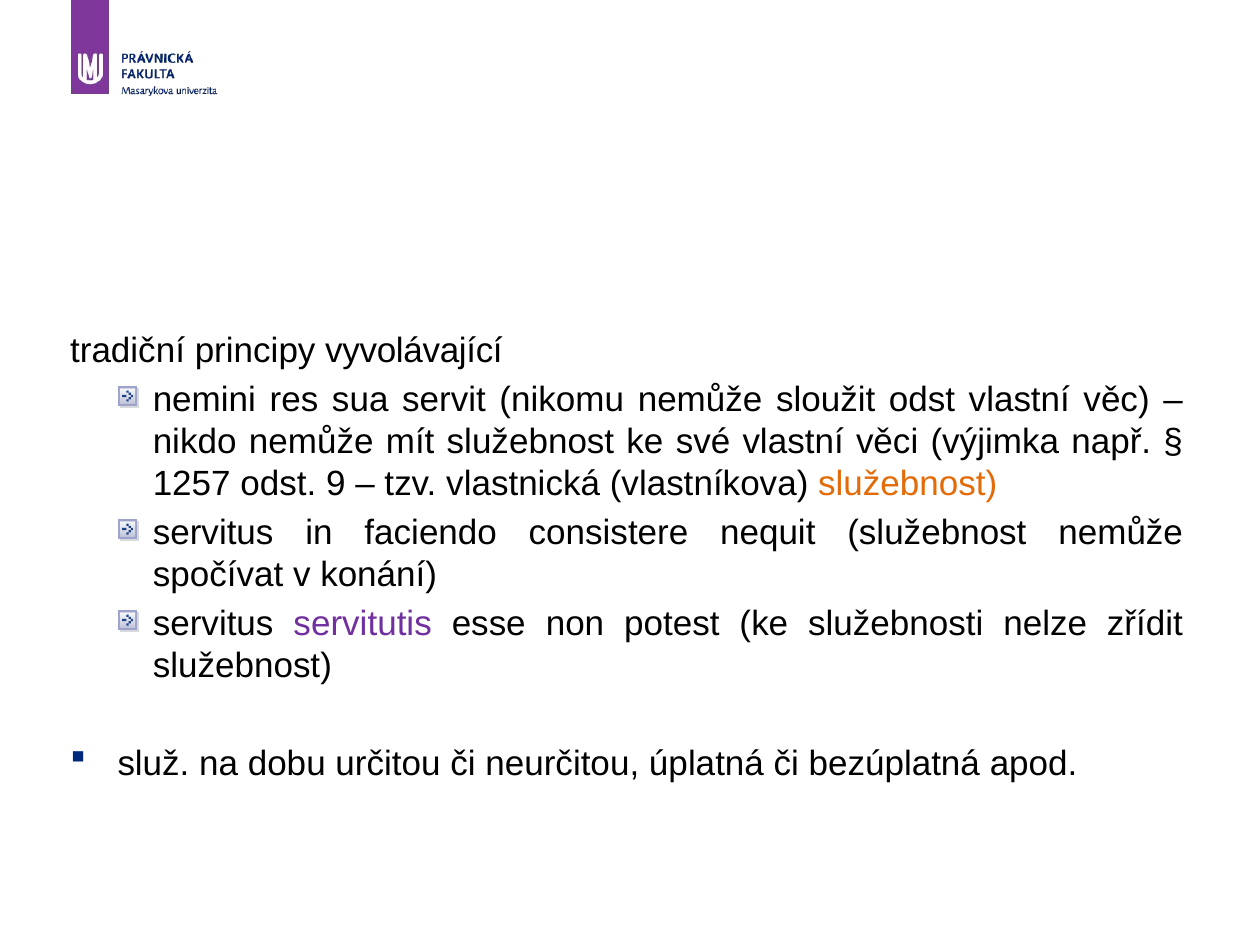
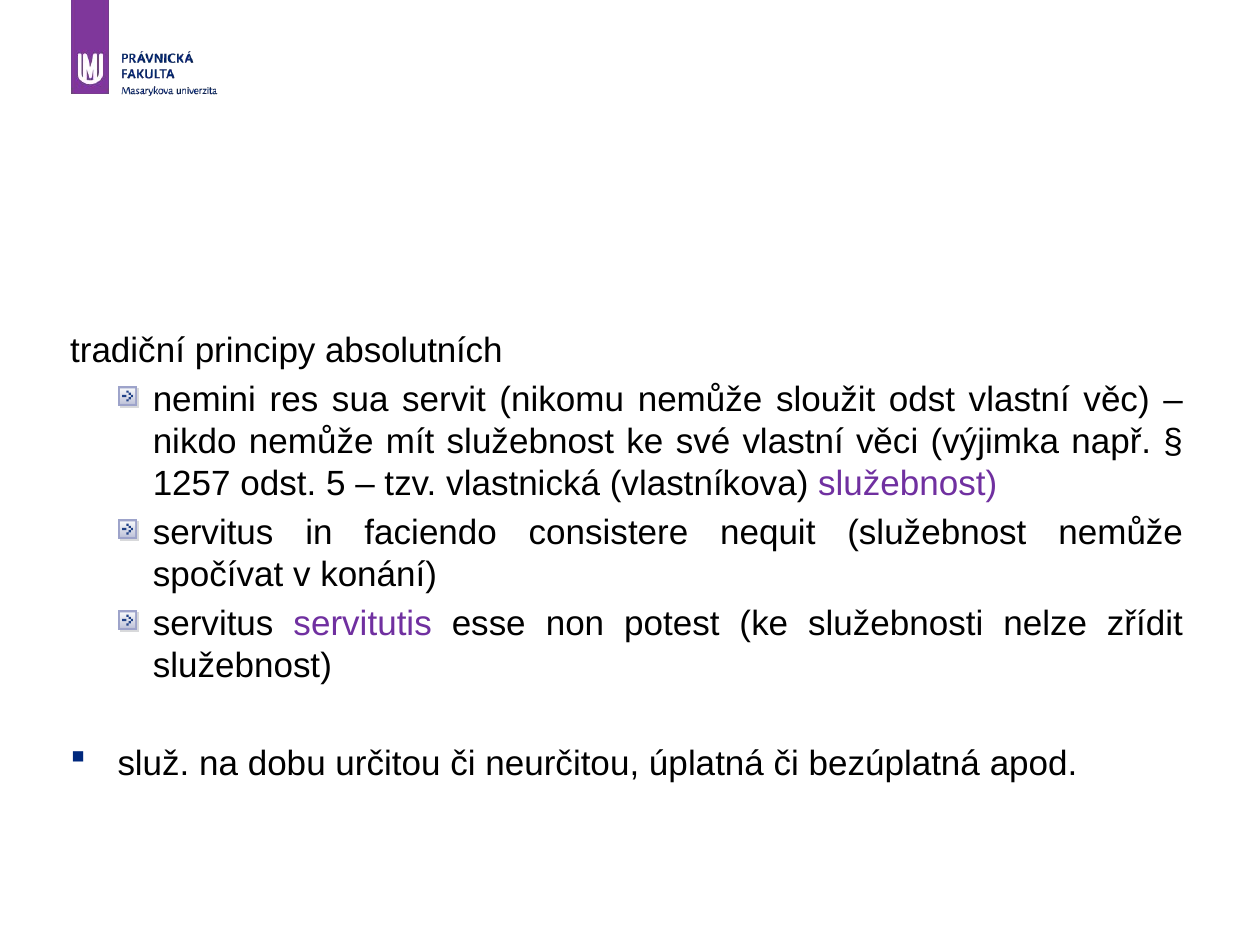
vyvolávající: vyvolávající -> absolutních
9: 9 -> 5
služebnost at (908, 484) colour: orange -> purple
